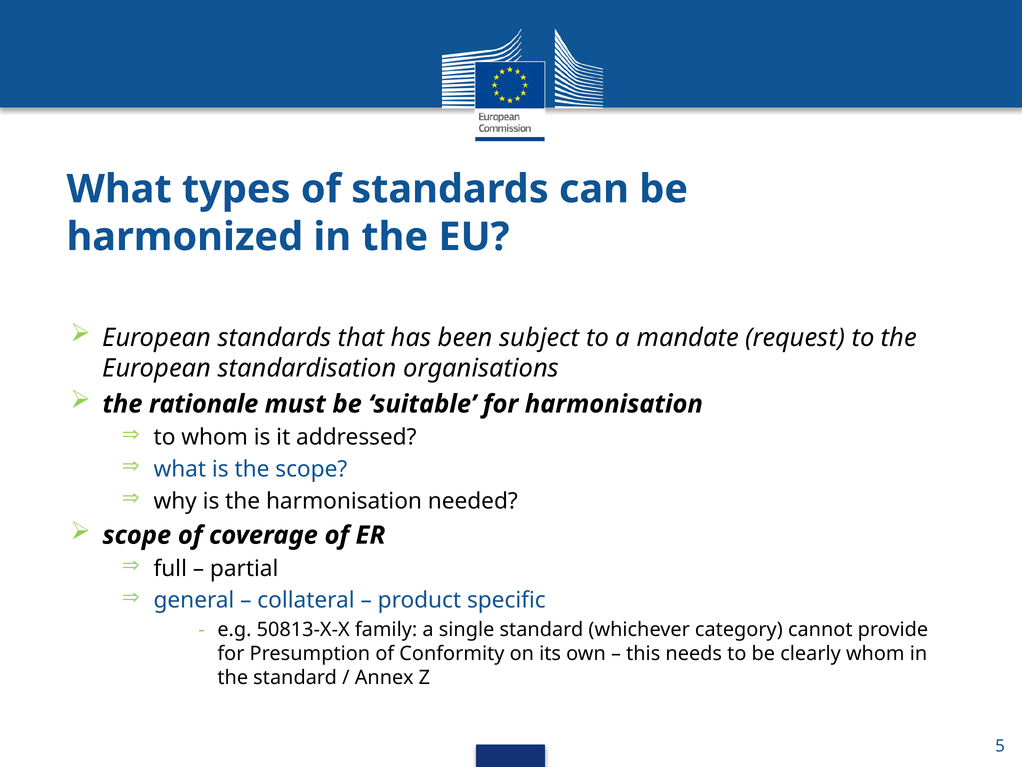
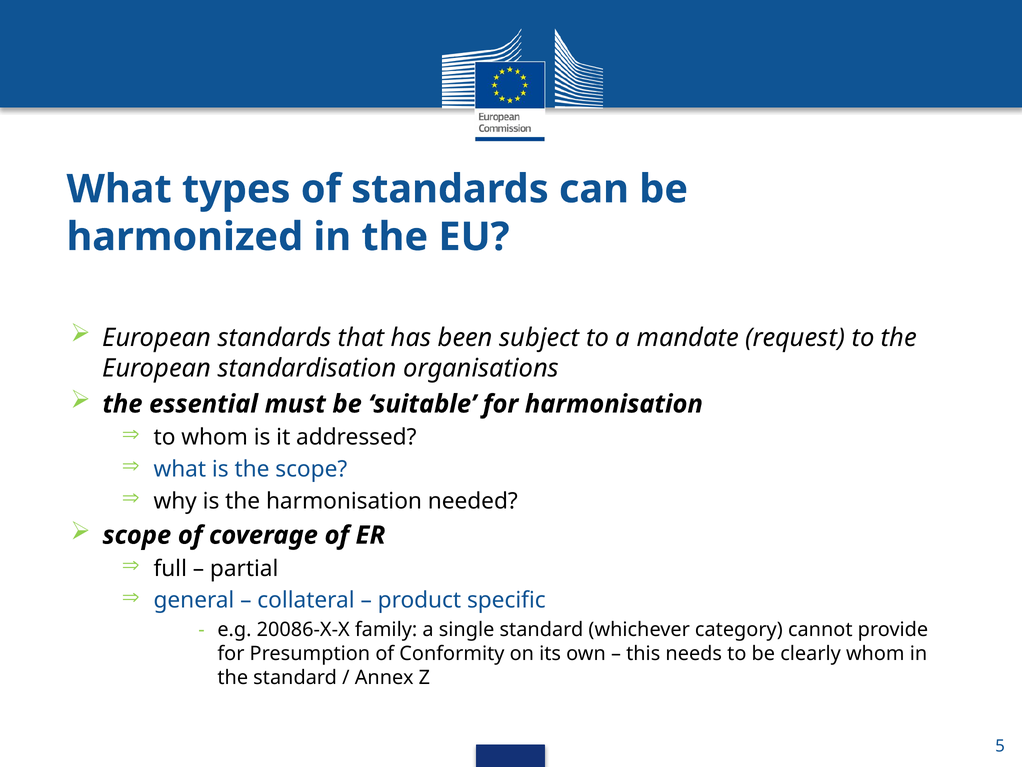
rationale: rationale -> essential
50813-X-X: 50813-X-X -> 20086-X-X
